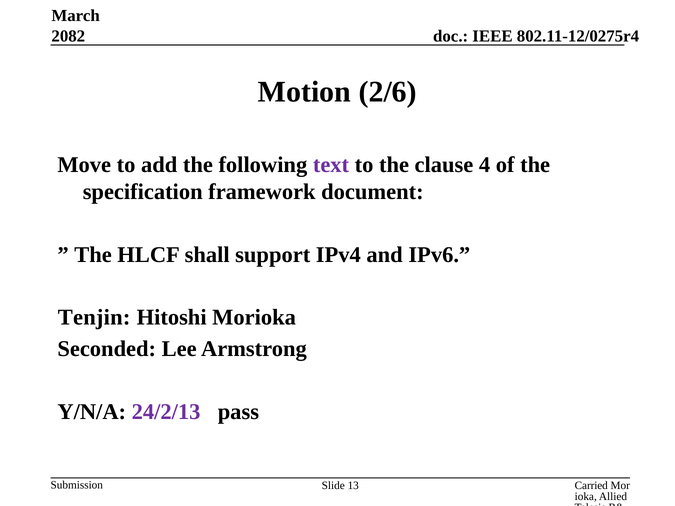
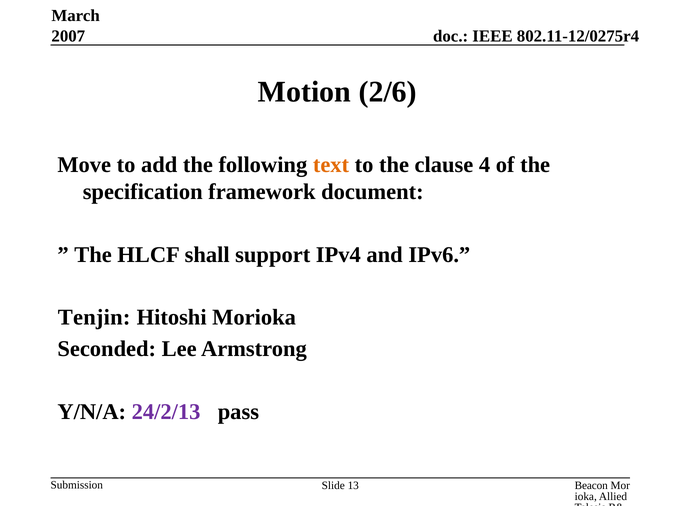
2082: 2082 -> 2007
text colour: purple -> orange
Carried: Carried -> Beacon
